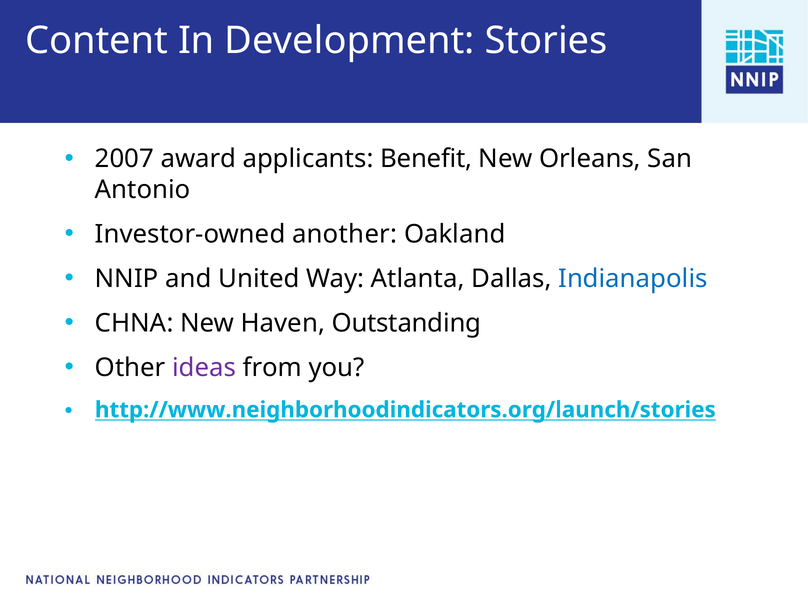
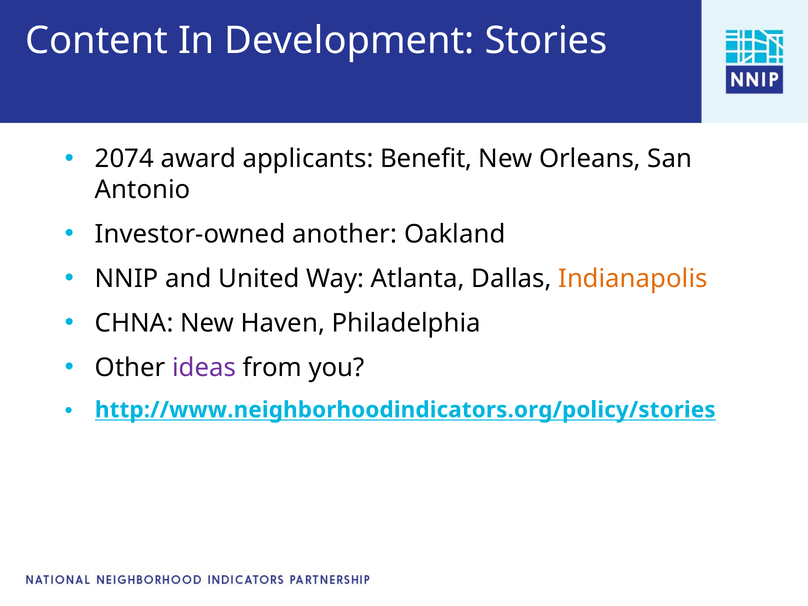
2007: 2007 -> 2074
Indianapolis colour: blue -> orange
Outstanding: Outstanding -> Philadelphia
http://www.neighborhoodindicators.org/launch/stories: http://www.neighborhoodindicators.org/launch/stories -> http://www.neighborhoodindicators.org/policy/stories
